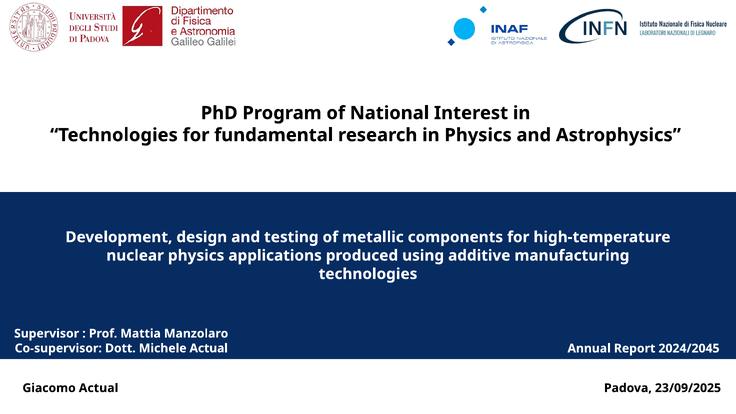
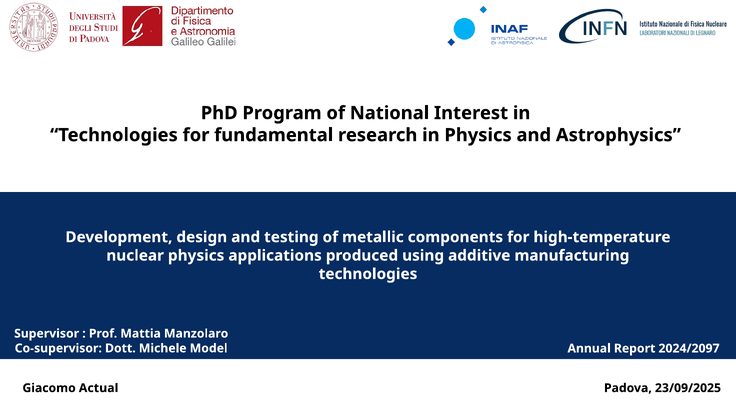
Michele Actual: Actual -> Model
2024/2045: 2024/2045 -> 2024/2097
